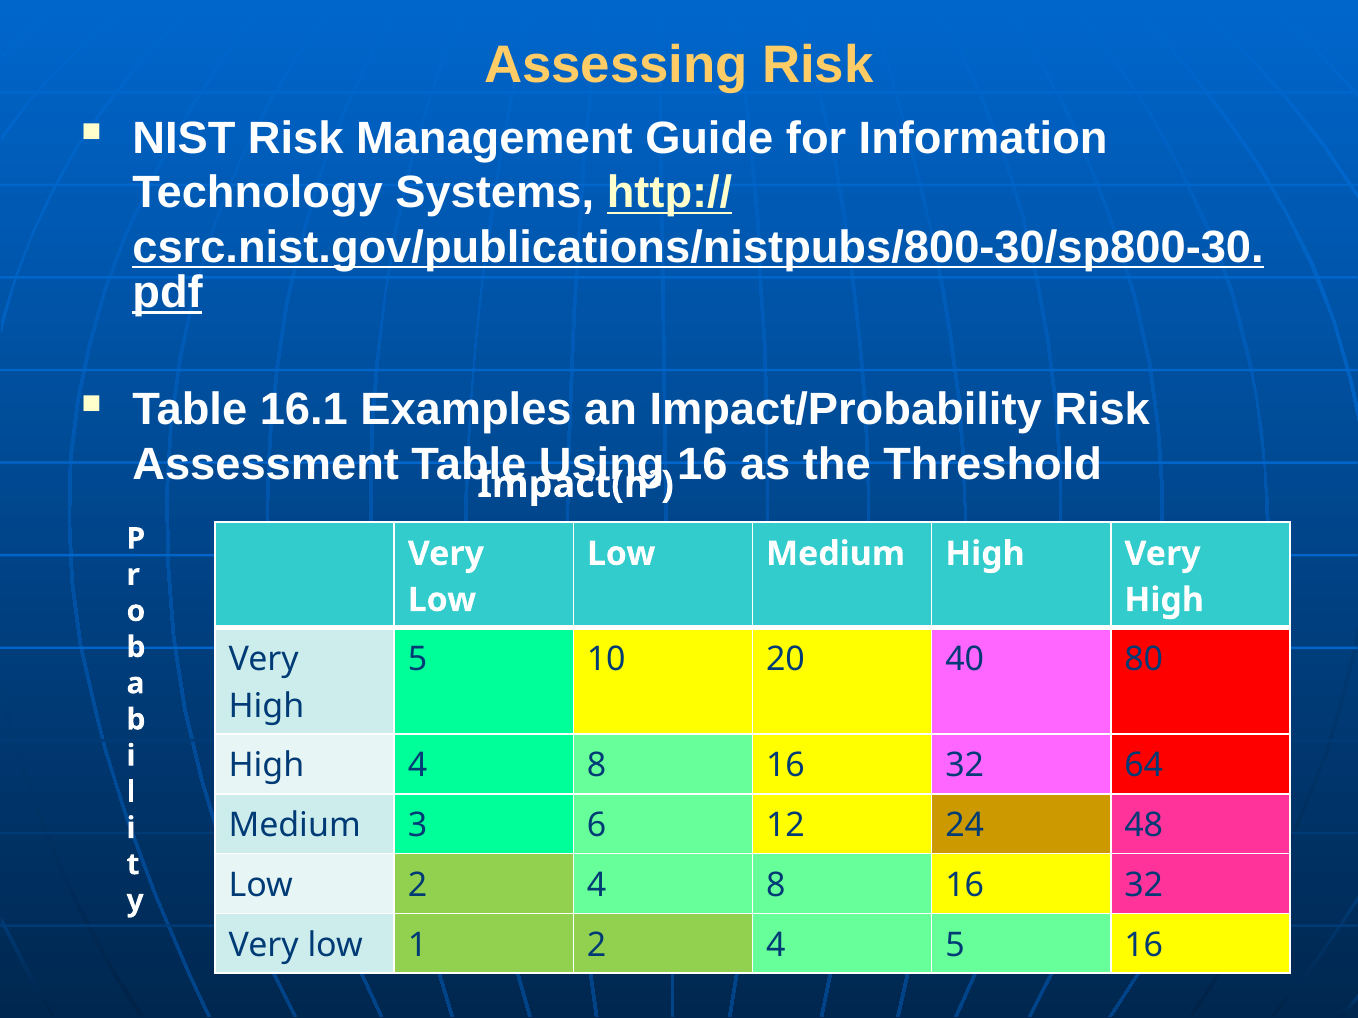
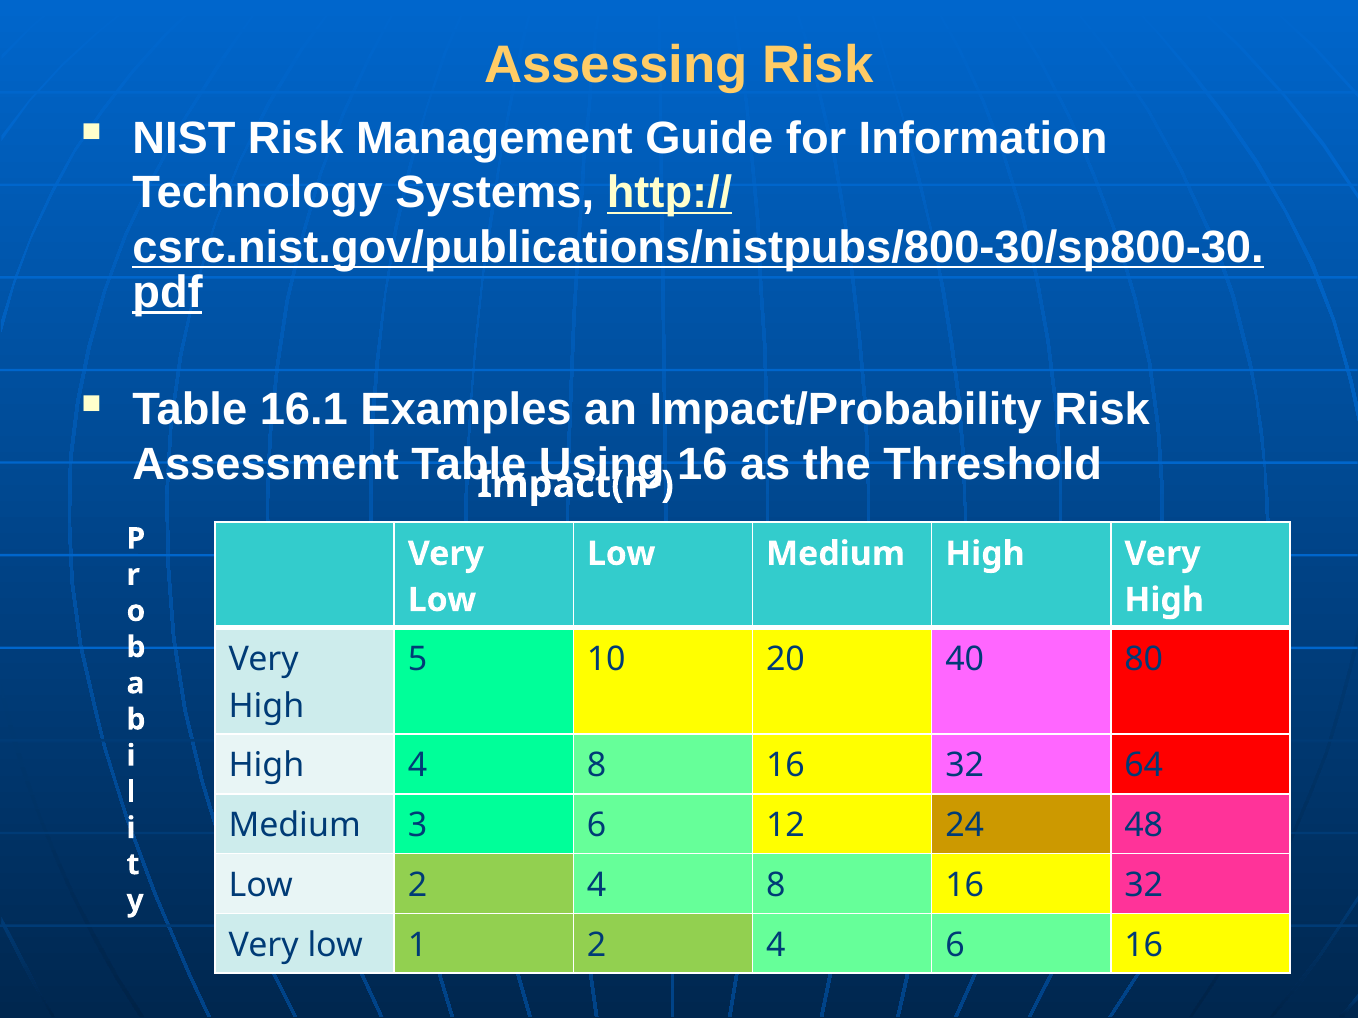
4 5: 5 -> 6
